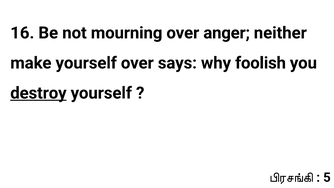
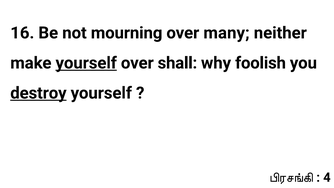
anger: anger -> many
yourself at (86, 63) underline: none -> present
says: says -> shall
5: 5 -> 4
